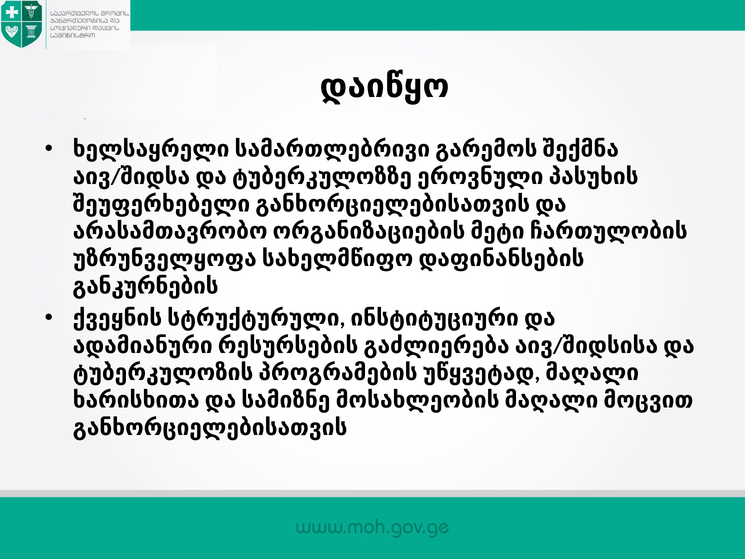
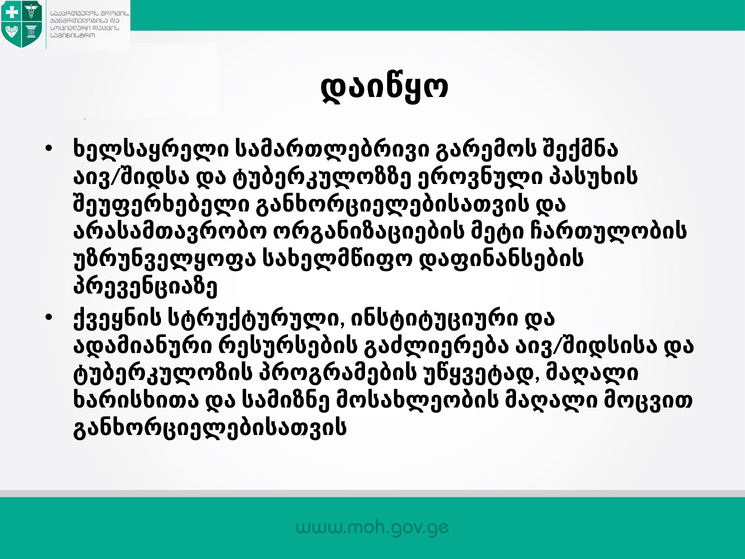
განკურნების: განკურნების -> პრევენციაზე
